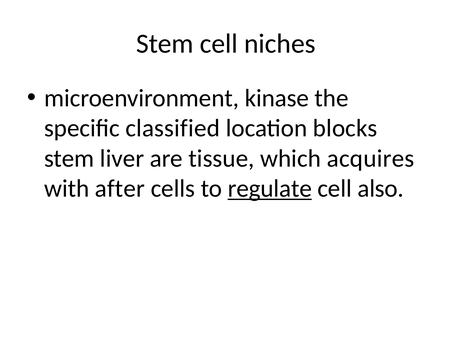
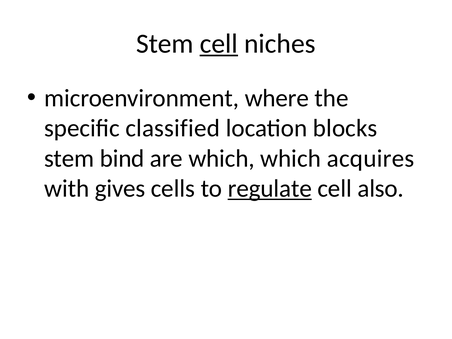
cell at (219, 44) underline: none -> present
kinase: kinase -> where
liver: liver -> bind
are tissue: tissue -> which
after: after -> gives
